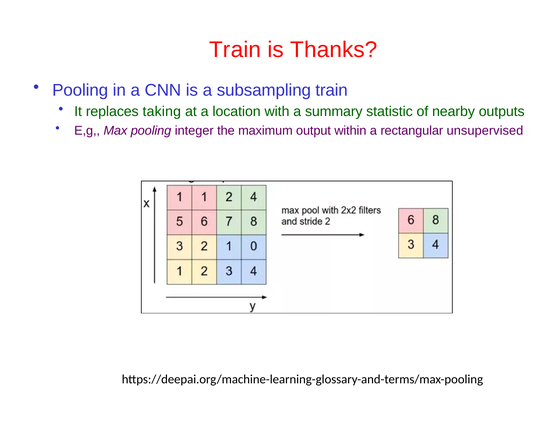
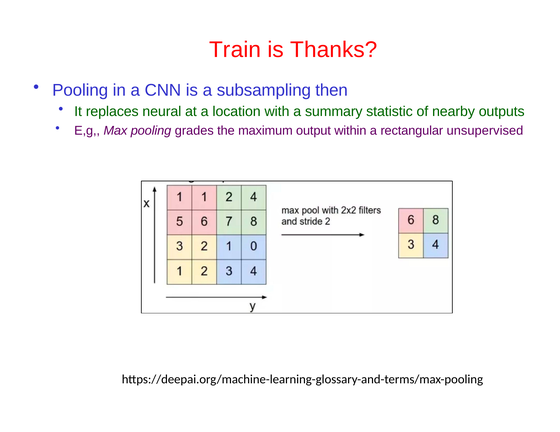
subsampling train: train -> then
taking: taking -> neural
integer: integer -> grades
